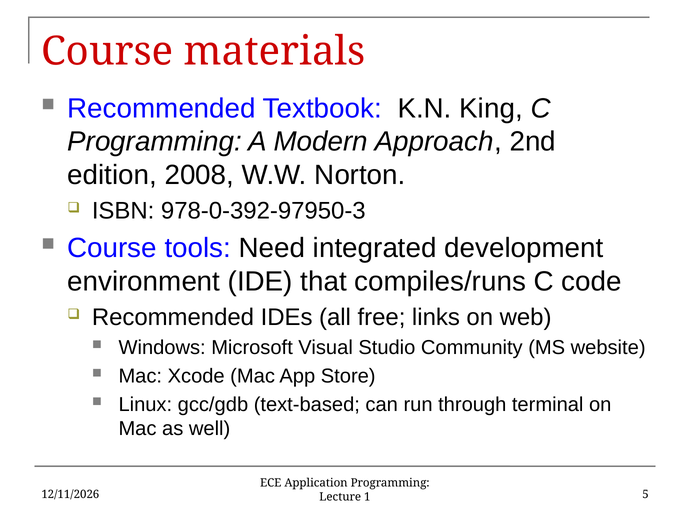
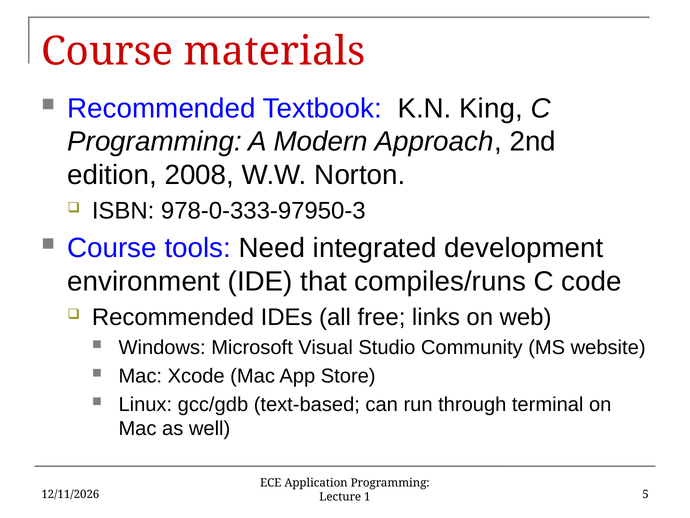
978-0-392-97950-3: 978-0-392-97950-3 -> 978-0-333-97950-3
